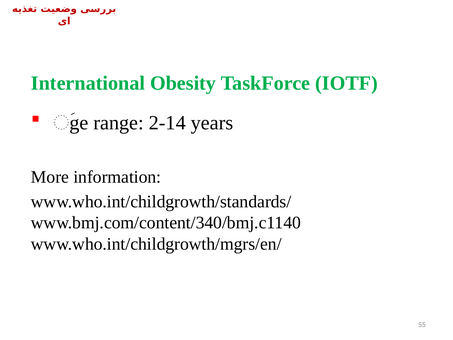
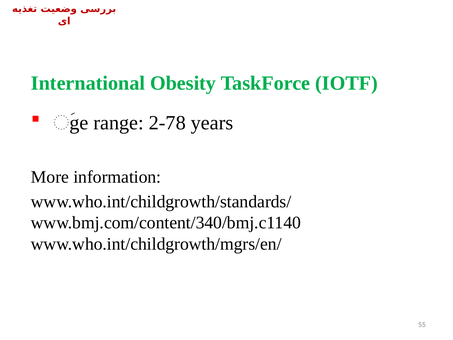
2‐14: 2‐14 -> 2‐78
